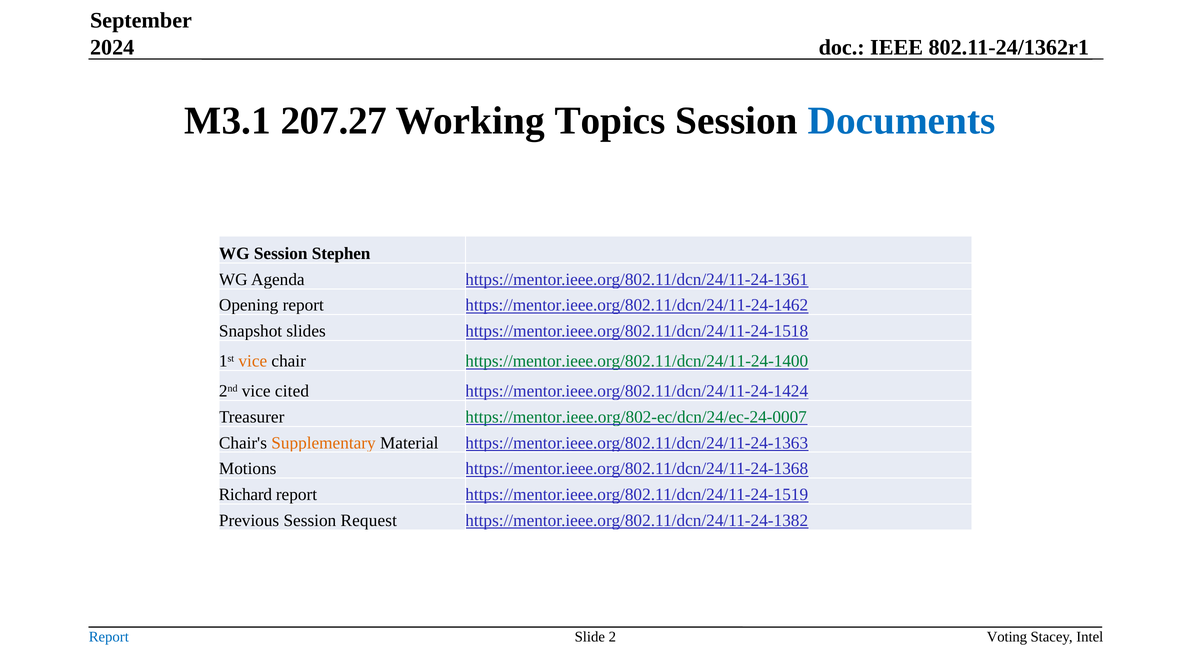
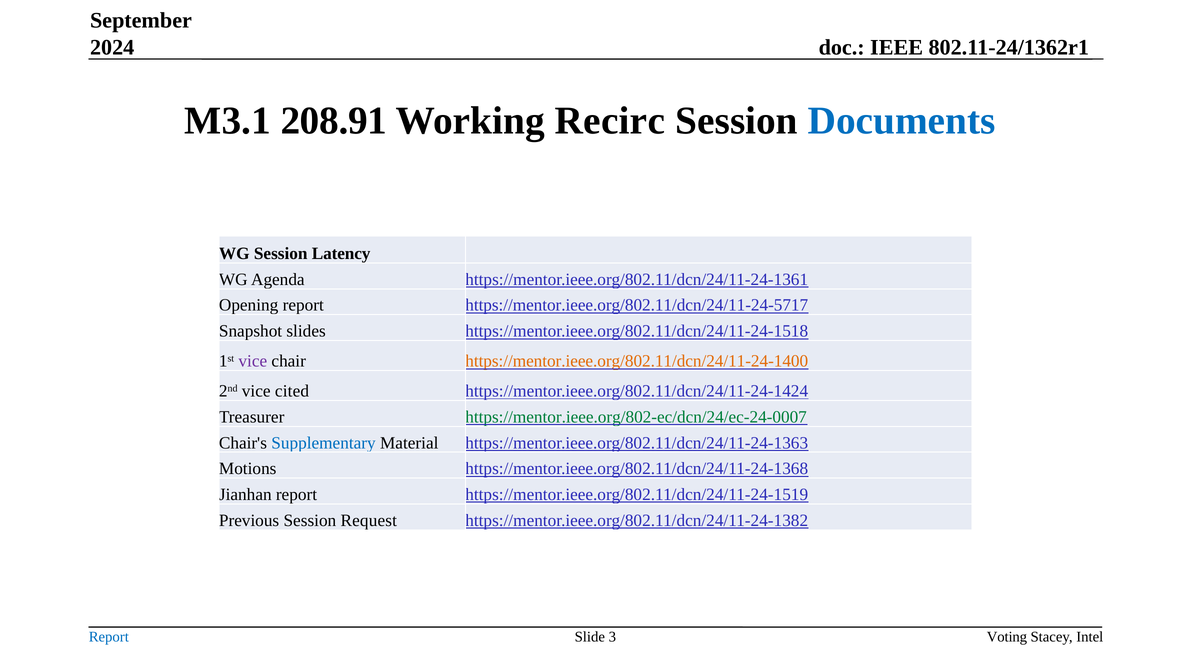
207.27: 207.27 -> 208.91
Topics: Topics -> Recirc
Stephen: Stephen -> Latency
https://mentor.ieee.org/802.11/dcn/24/11-24-1462: https://mentor.ieee.org/802.11/dcn/24/11-24-1462 -> https://mentor.ieee.org/802.11/dcn/24/11-24-5717
vice at (253, 361) colour: orange -> purple
https://mentor.ieee.org/802.11/dcn/24/11-24-1400 colour: green -> orange
Supplementary colour: orange -> blue
Richard: Richard -> Jianhan
2: 2 -> 3
